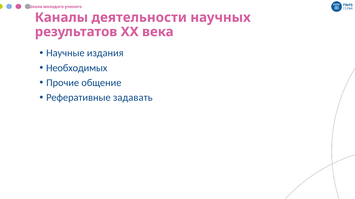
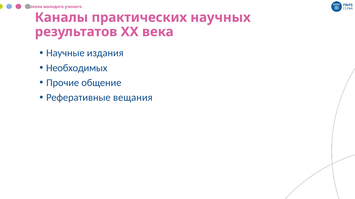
деятельности: деятельности -> практических
задавать: задавать -> вещания
